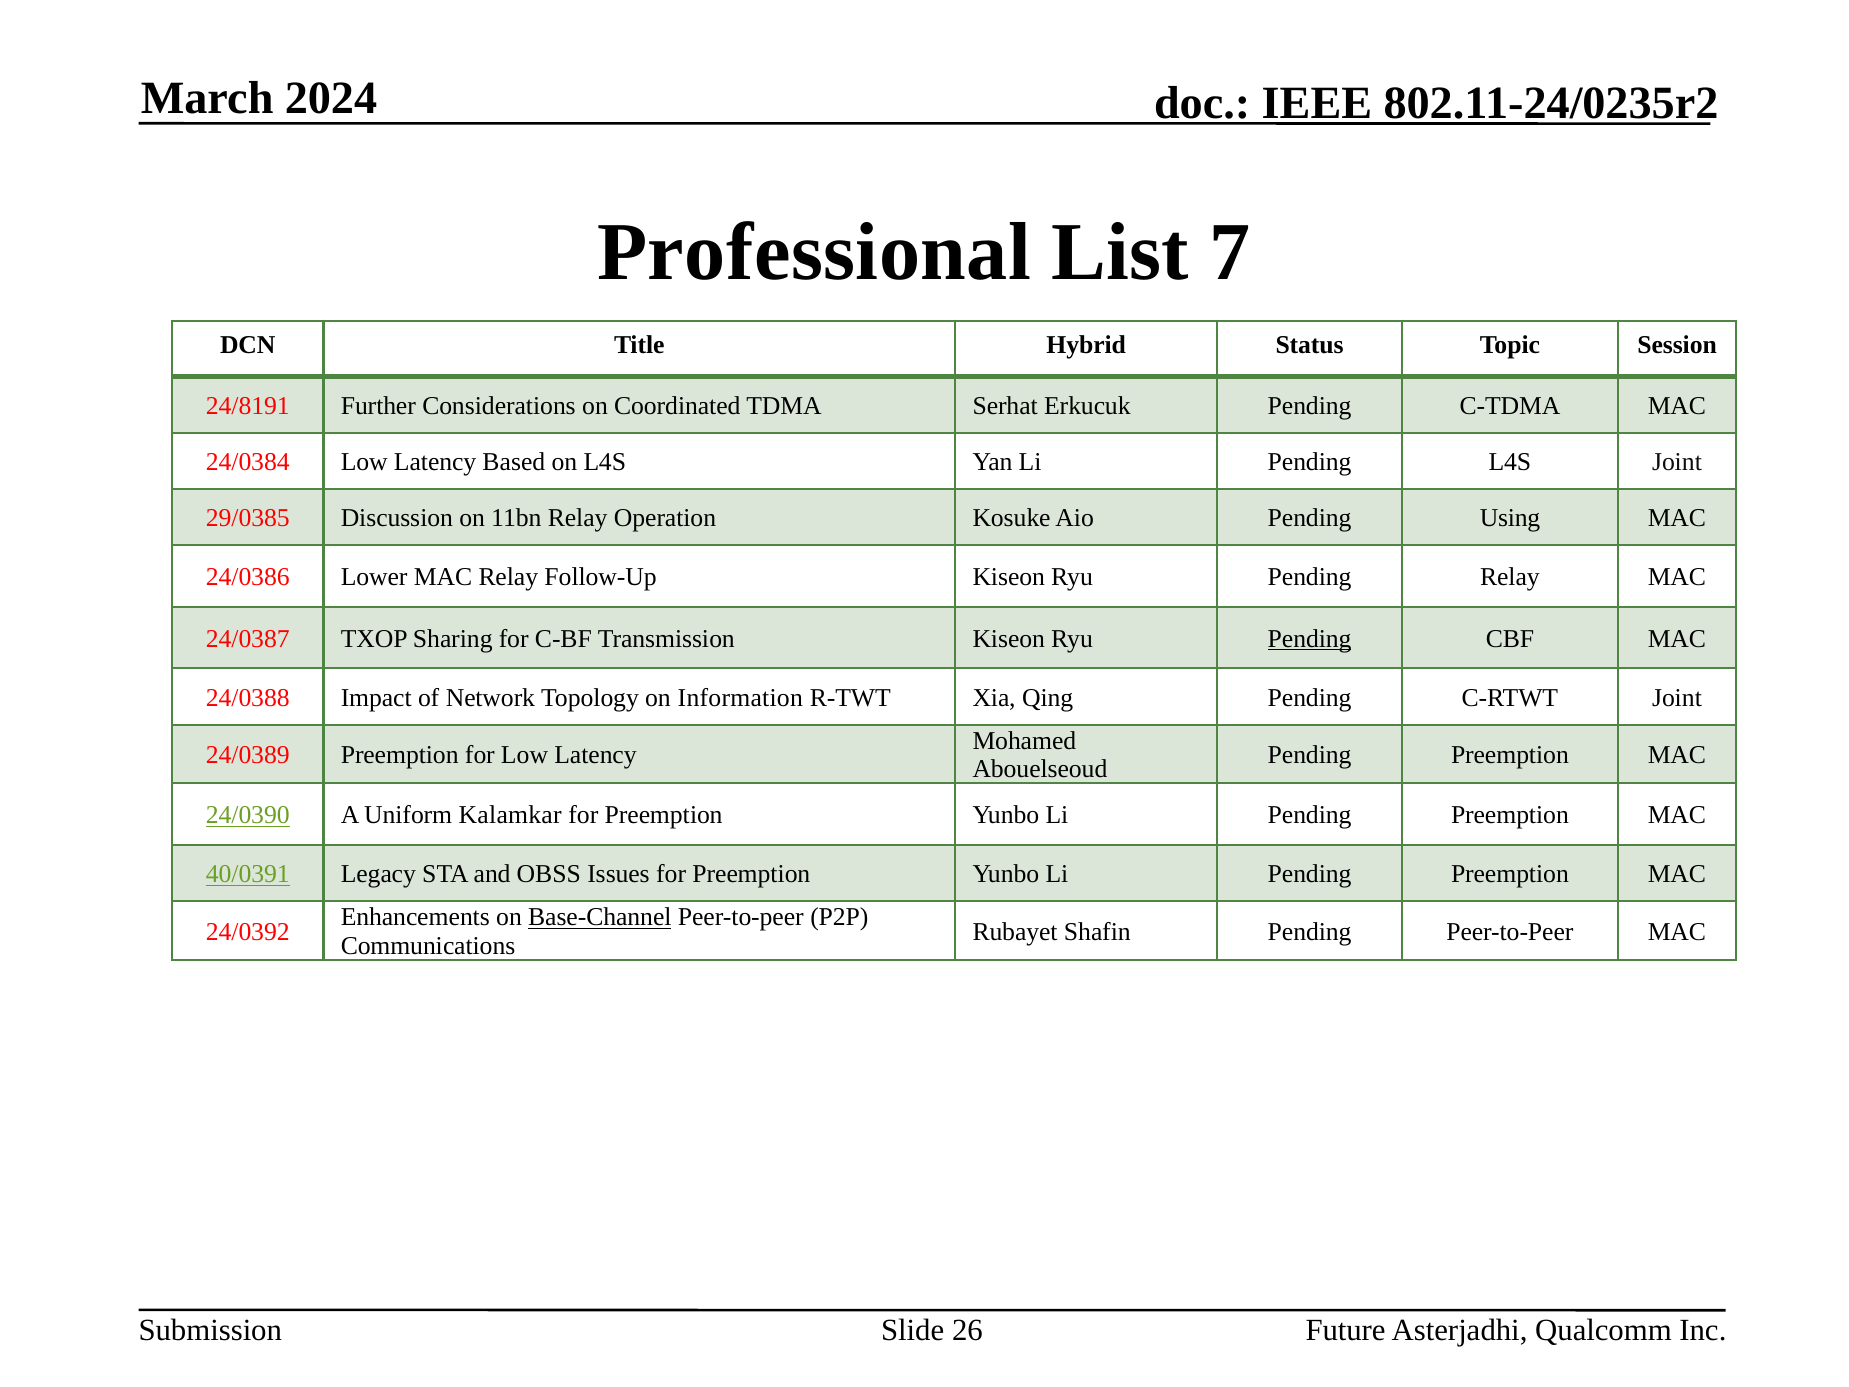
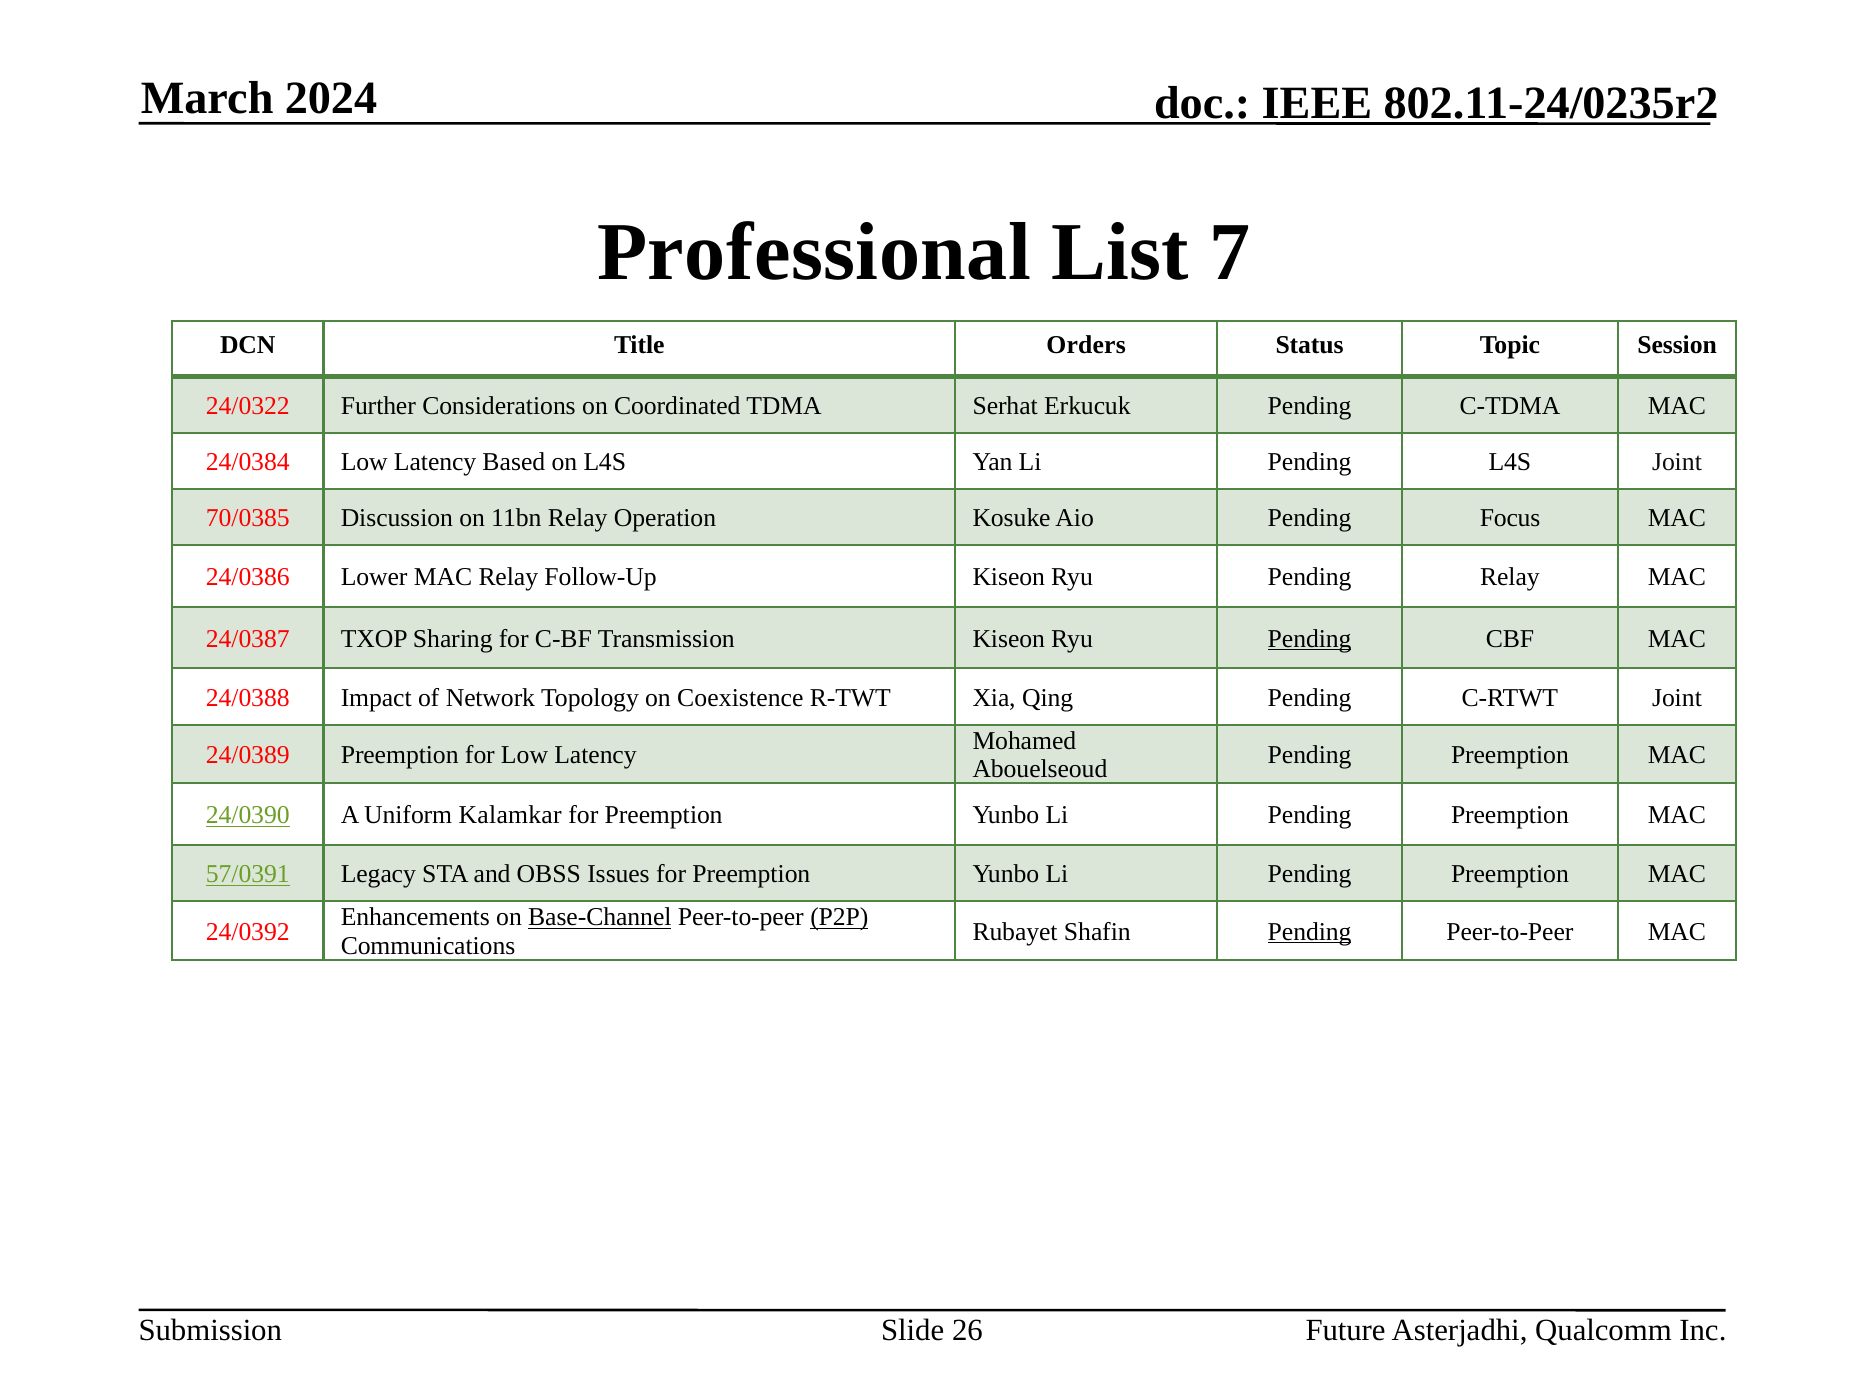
Hybrid: Hybrid -> Orders
24/8191: 24/8191 -> 24/0322
29/0385: 29/0385 -> 70/0385
Using: Using -> Focus
Information: Information -> Coexistence
40/0391: 40/0391 -> 57/0391
P2P underline: none -> present
Pending at (1310, 931) underline: none -> present
